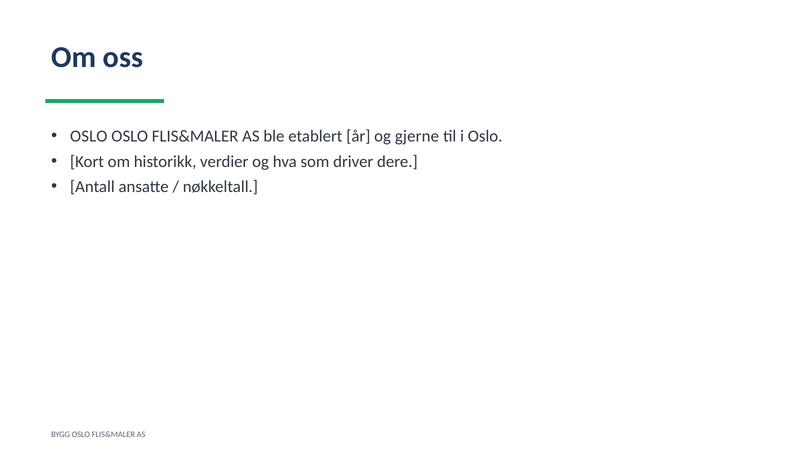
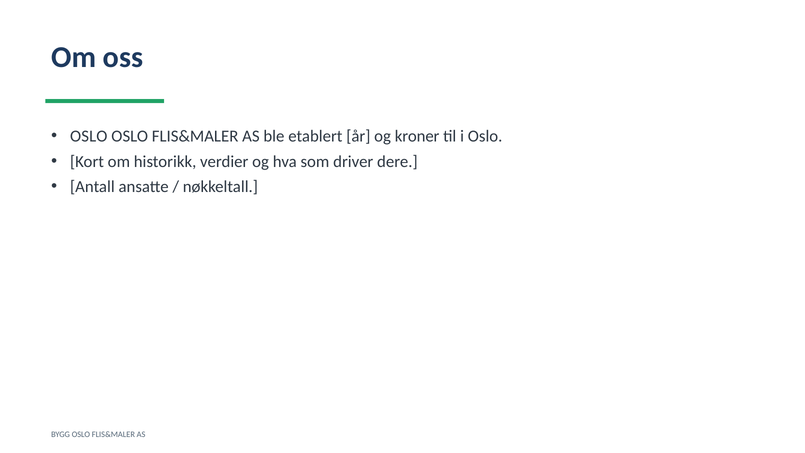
gjerne: gjerne -> kroner
